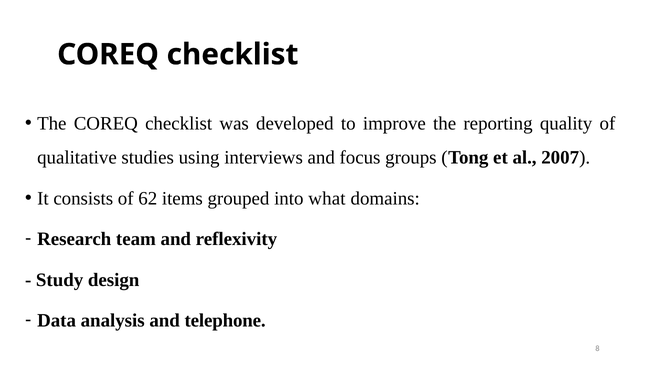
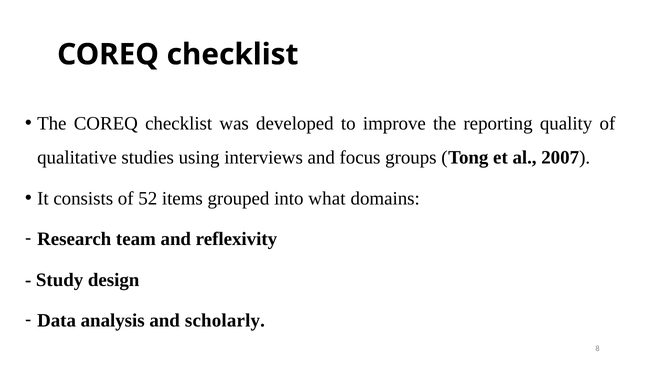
62: 62 -> 52
telephone: telephone -> scholarly
